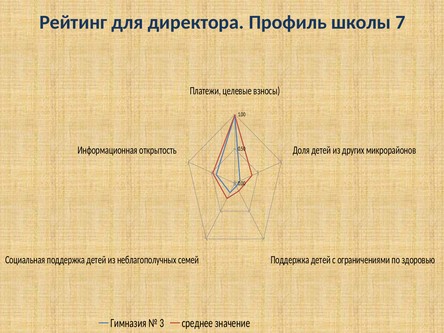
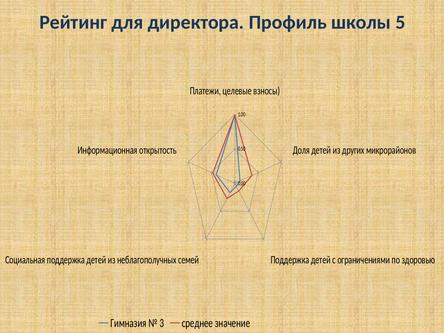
7: 7 -> 5
